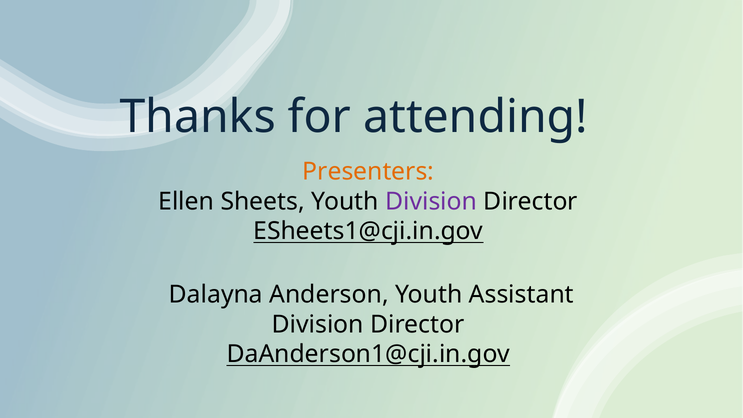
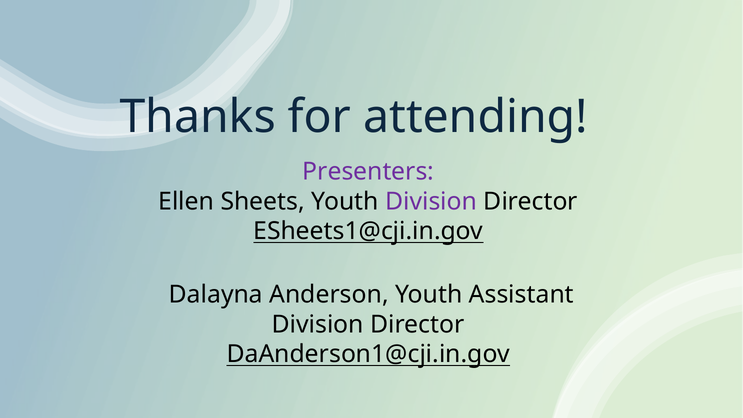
Presenters colour: orange -> purple
